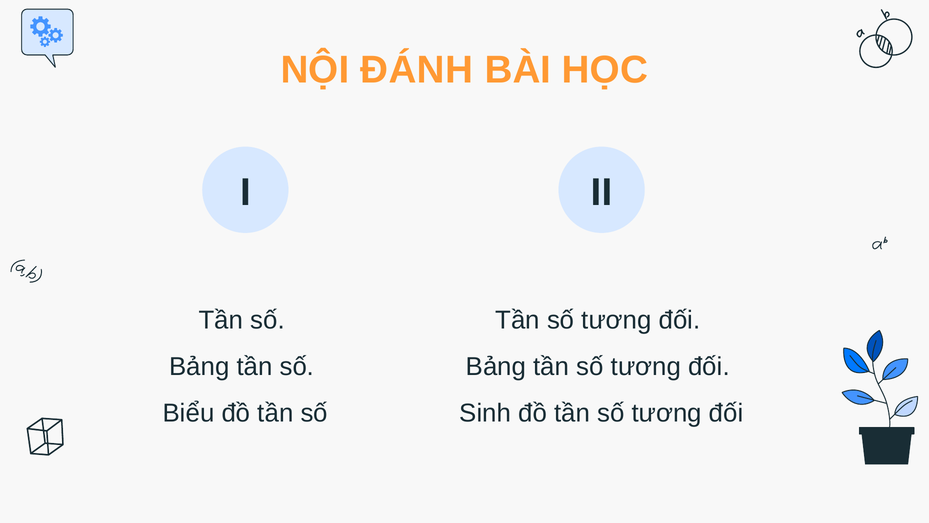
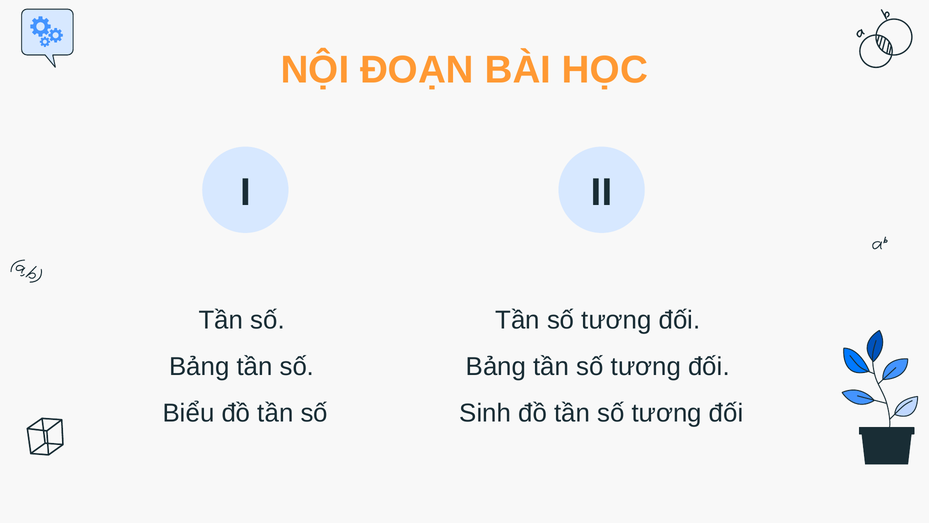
ĐÁNH: ĐÁNH -> ĐOẠN
